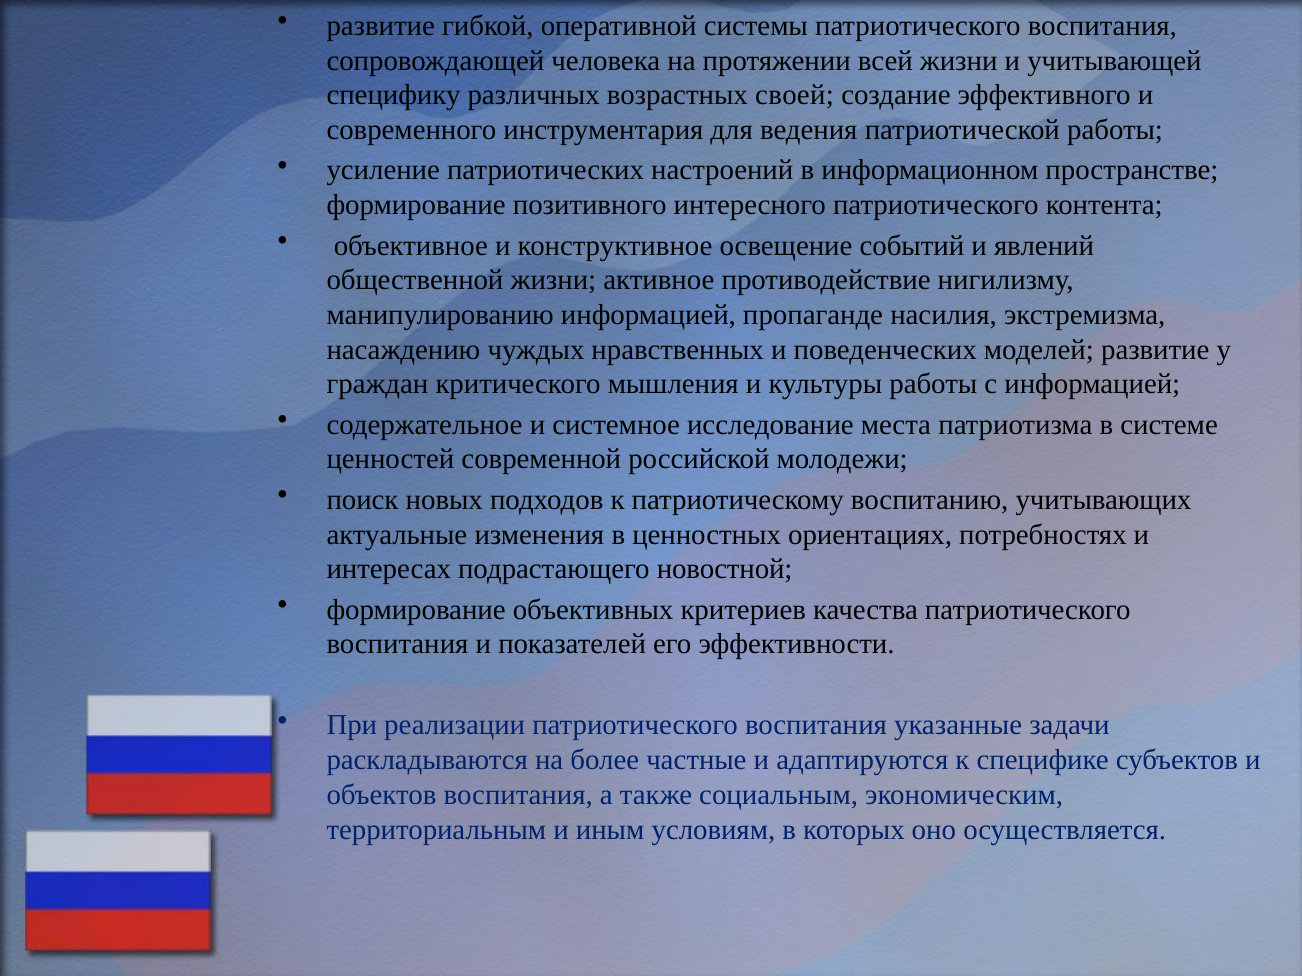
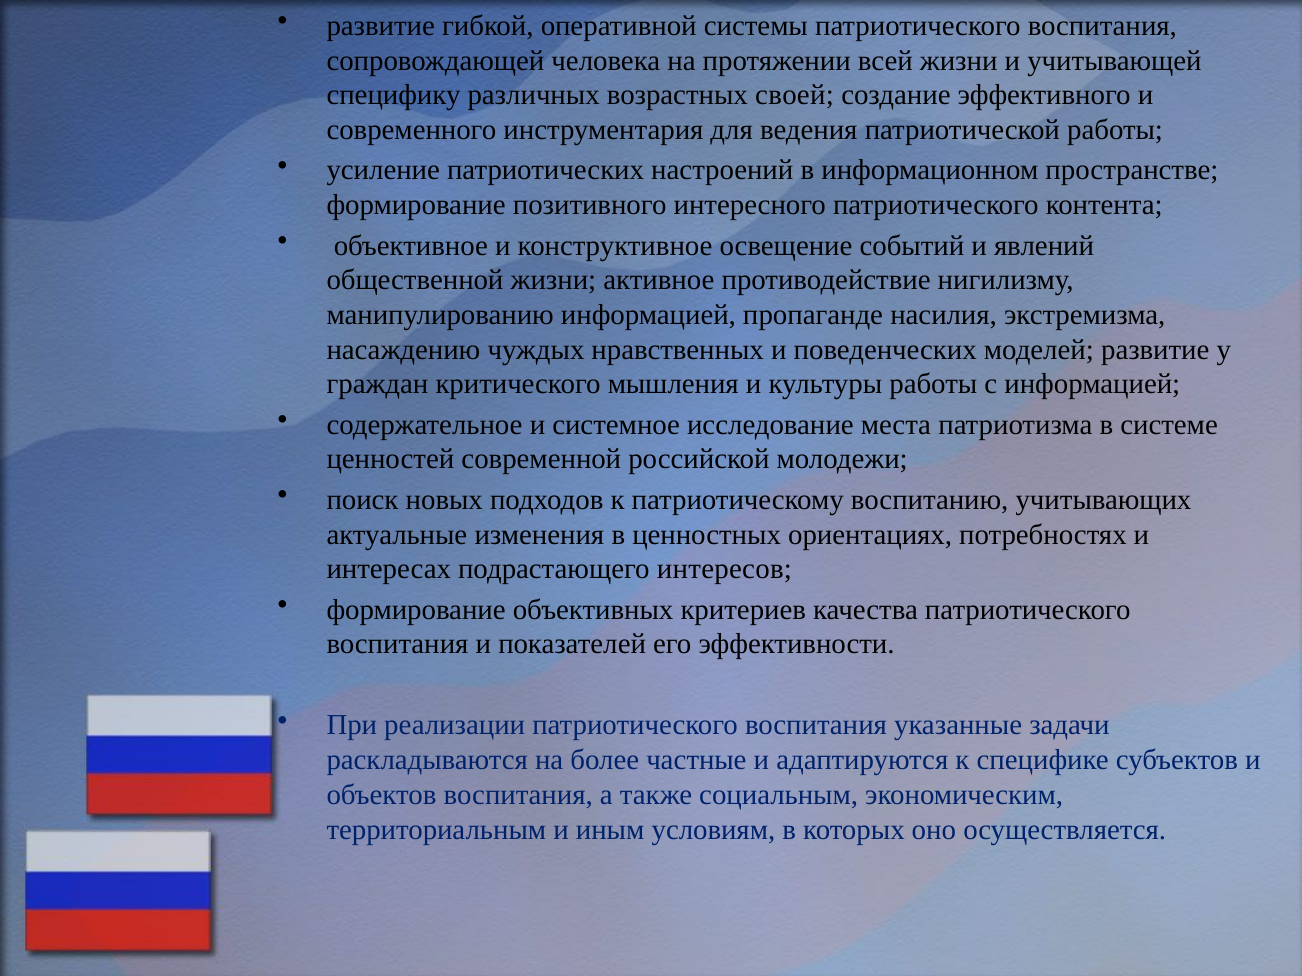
новостной: новостной -> интересов
